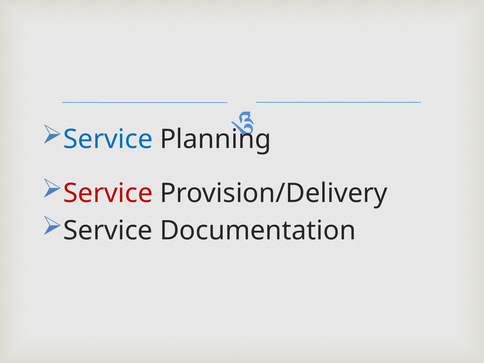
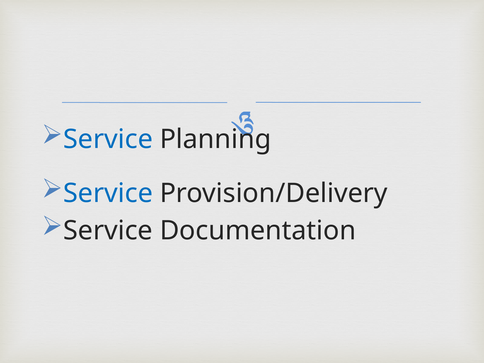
Service at (108, 193) colour: red -> blue
